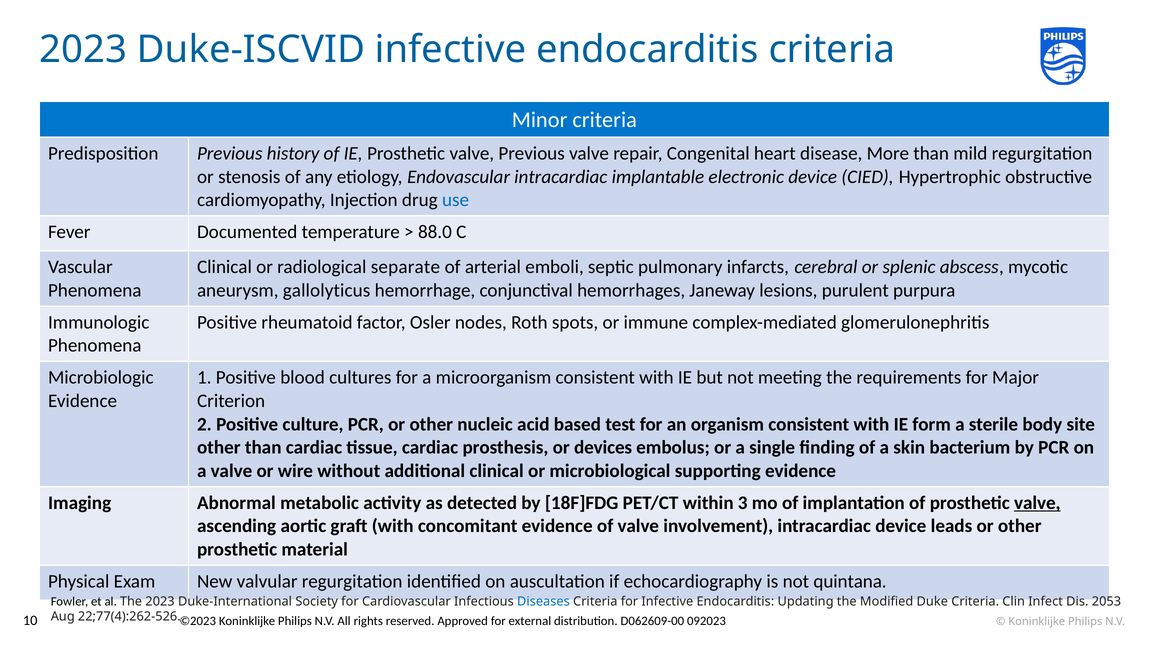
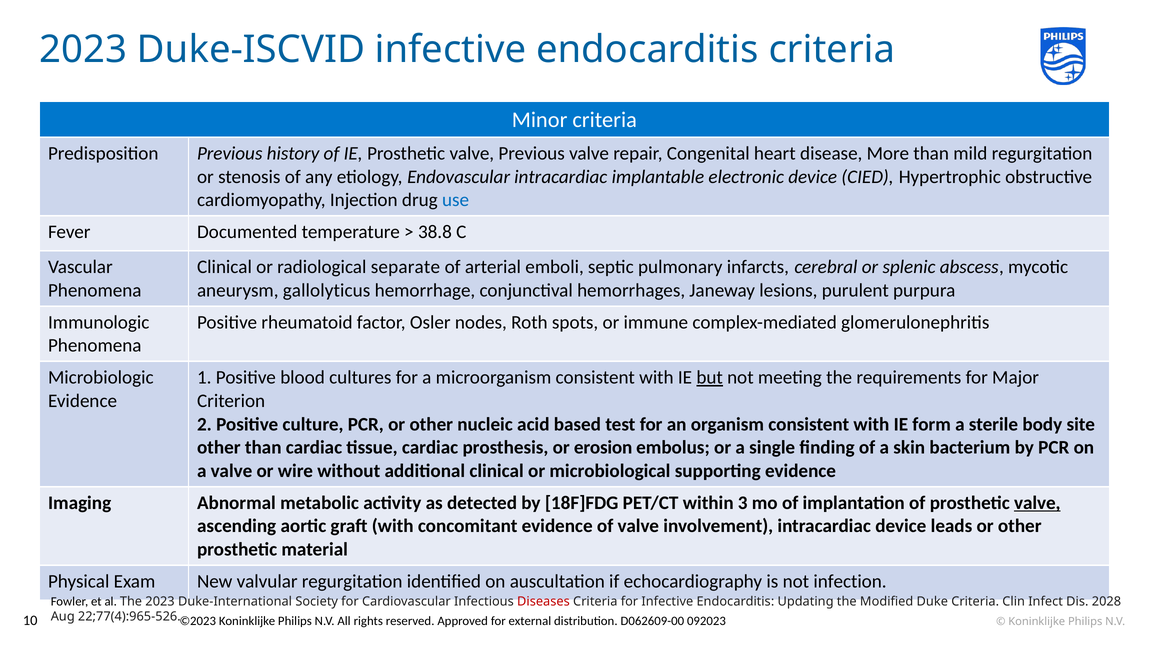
88.0: 88.0 -> 38.8
but underline: none -> present
devices: devices -> erosion
quintana: quintana -> infection
Diseases colour: blue -> red
2053: 2053 -> 2028
22;77(4):262-526: 22;77(4):262-526 -> 22;77(4):965-526
